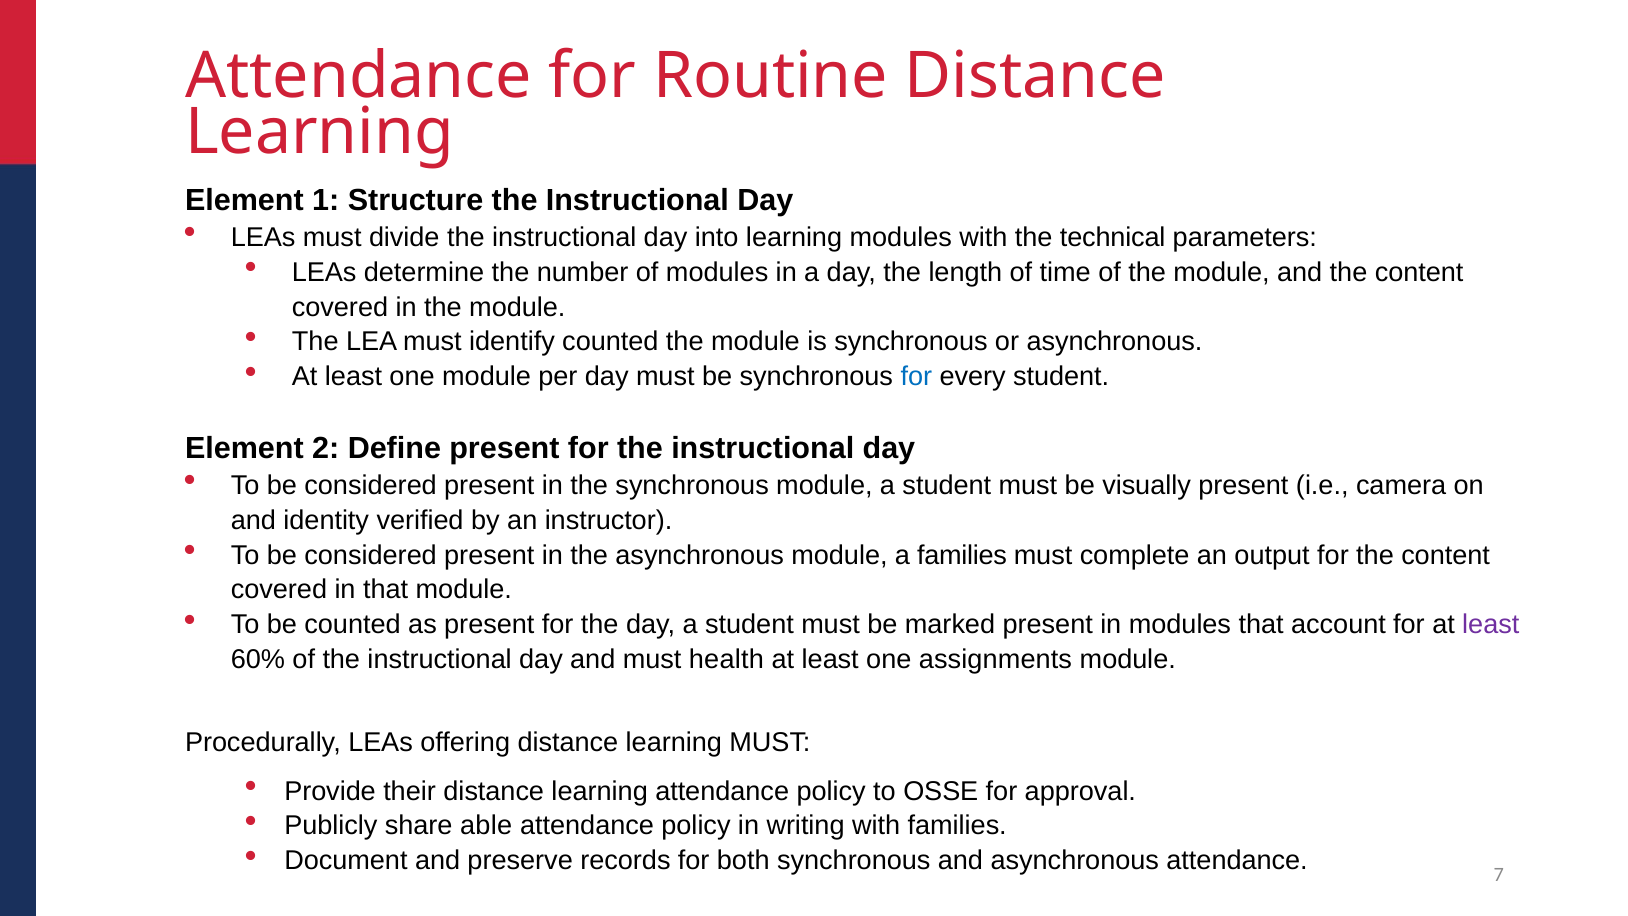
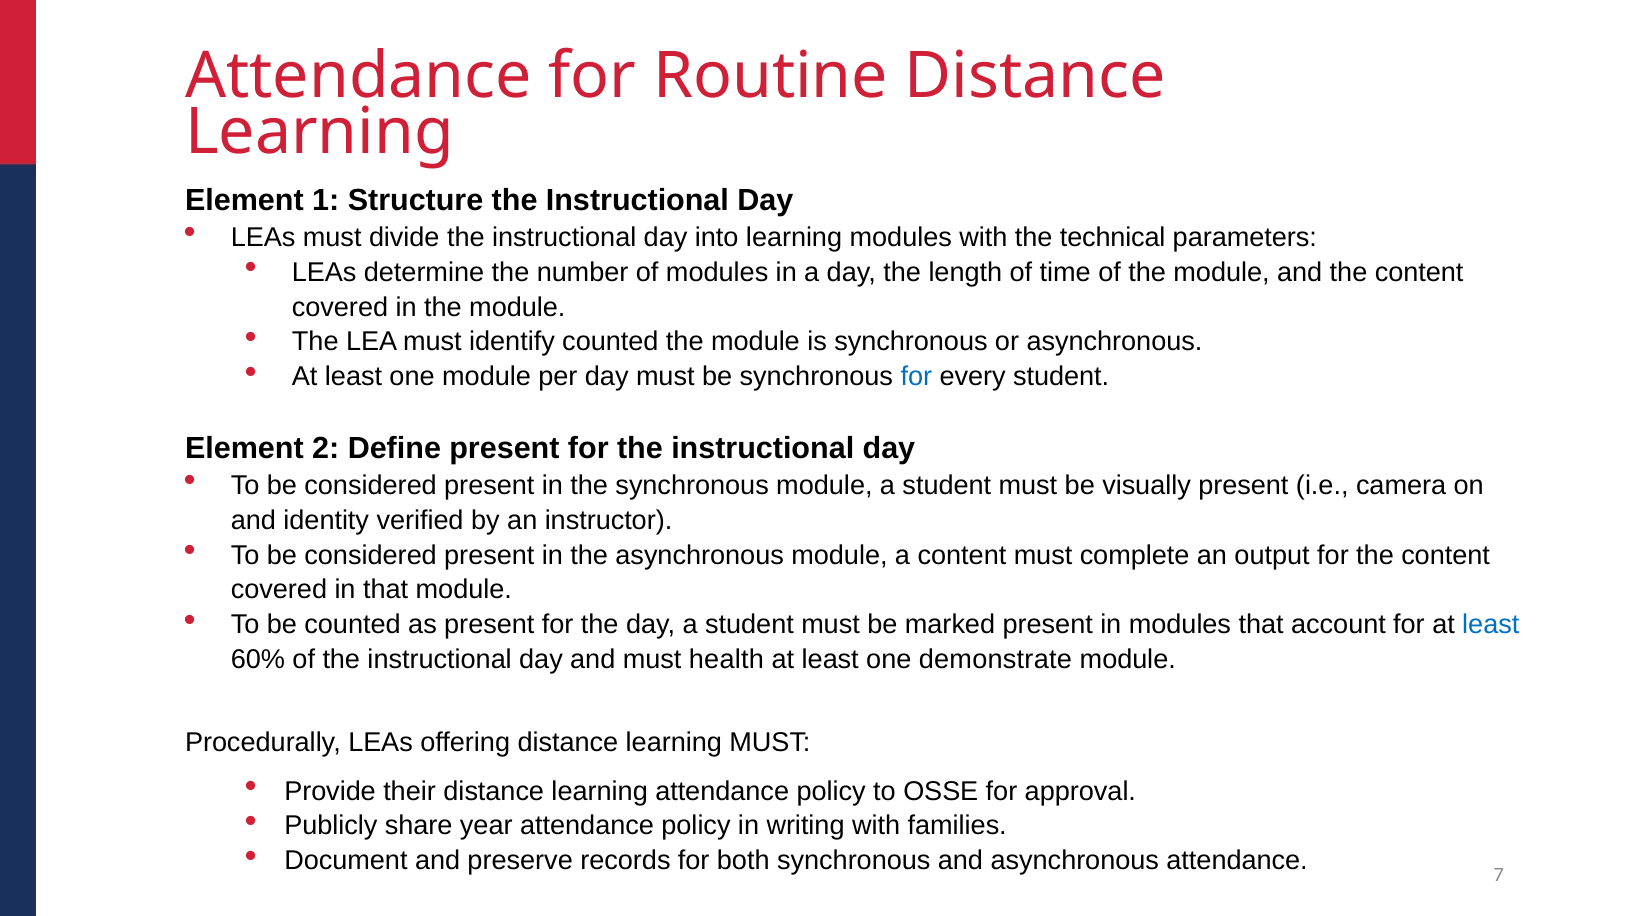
a families: families -> content
least at (1491, 625) colour: purple -> blue
assignments: assignments -> demonstrate
able: able -> year
